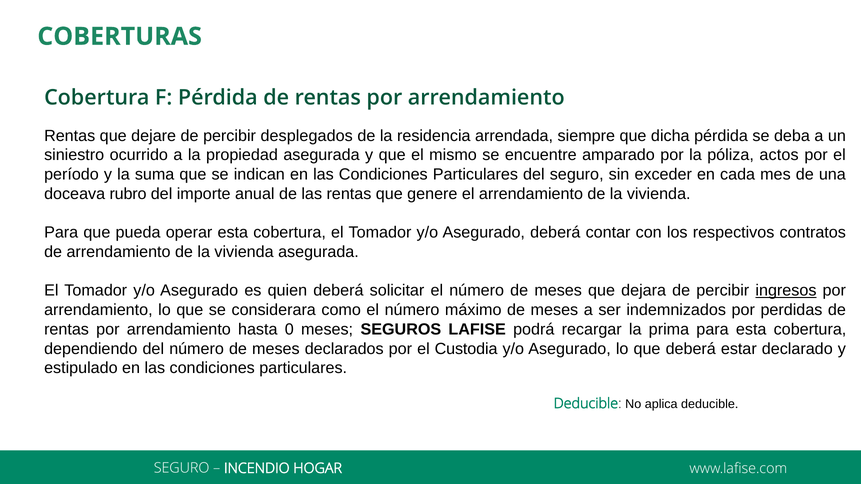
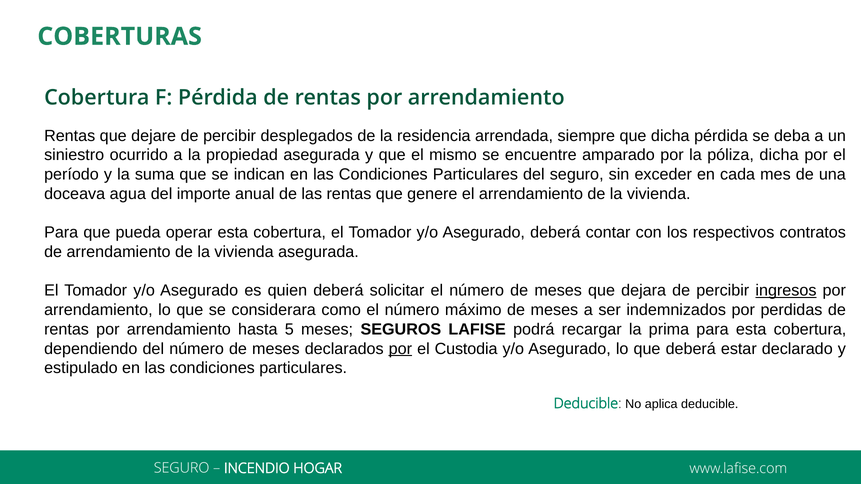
póliza actos: actos -> dicha
rubro: rubro -> agua
0: 0 -> 5
por at (400, 349) underline: none -> present
